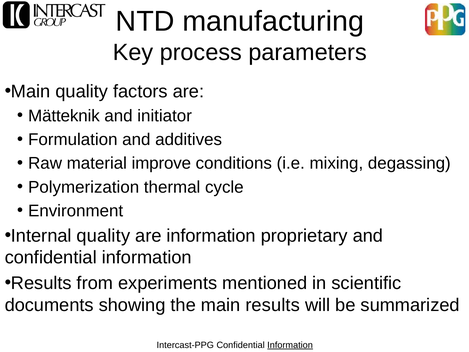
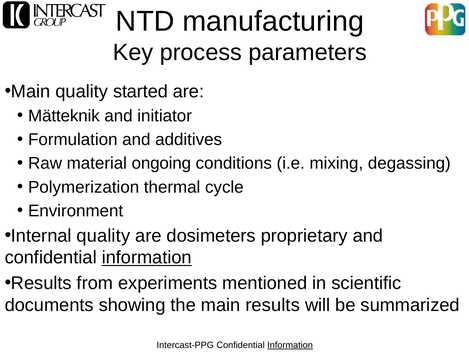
factors: factors -> started
improve: improve -> ongoing
are information: information -> dosimeters
information at (147, 257) underline: none -> present
